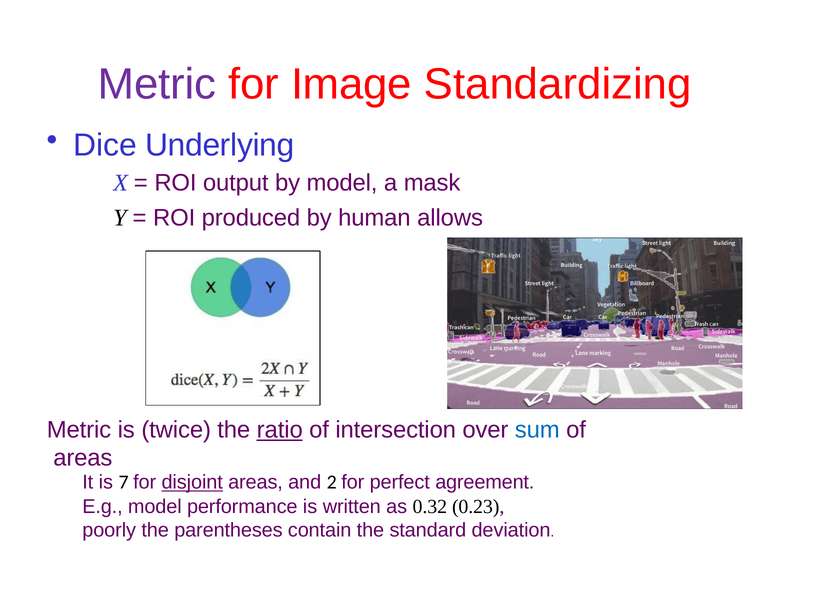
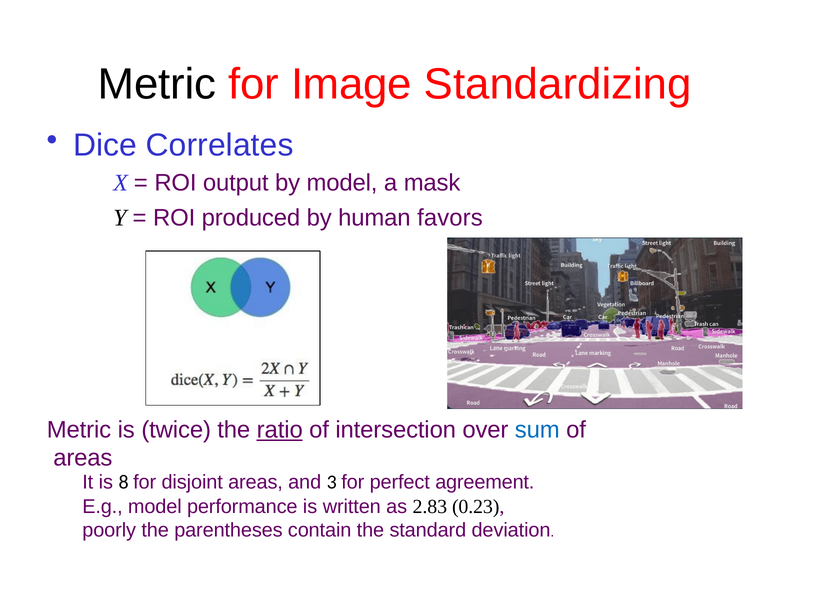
Metric at (157, 85) colour: purple -> black
Underlying: Underlying -> Correlates
allows: allows -> favors
7: 7 -> 8
disjoint underline: present -> none
2: 2 -> 3
0.32: 0.32 -> 2.83
